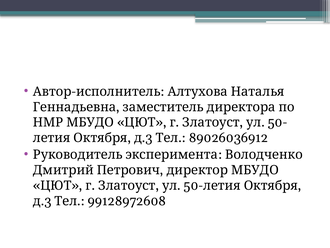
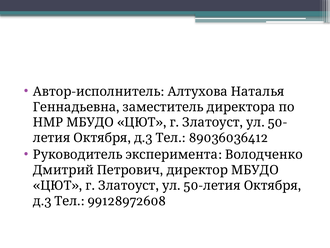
89026036912: 89026036912 -> 89036036412
